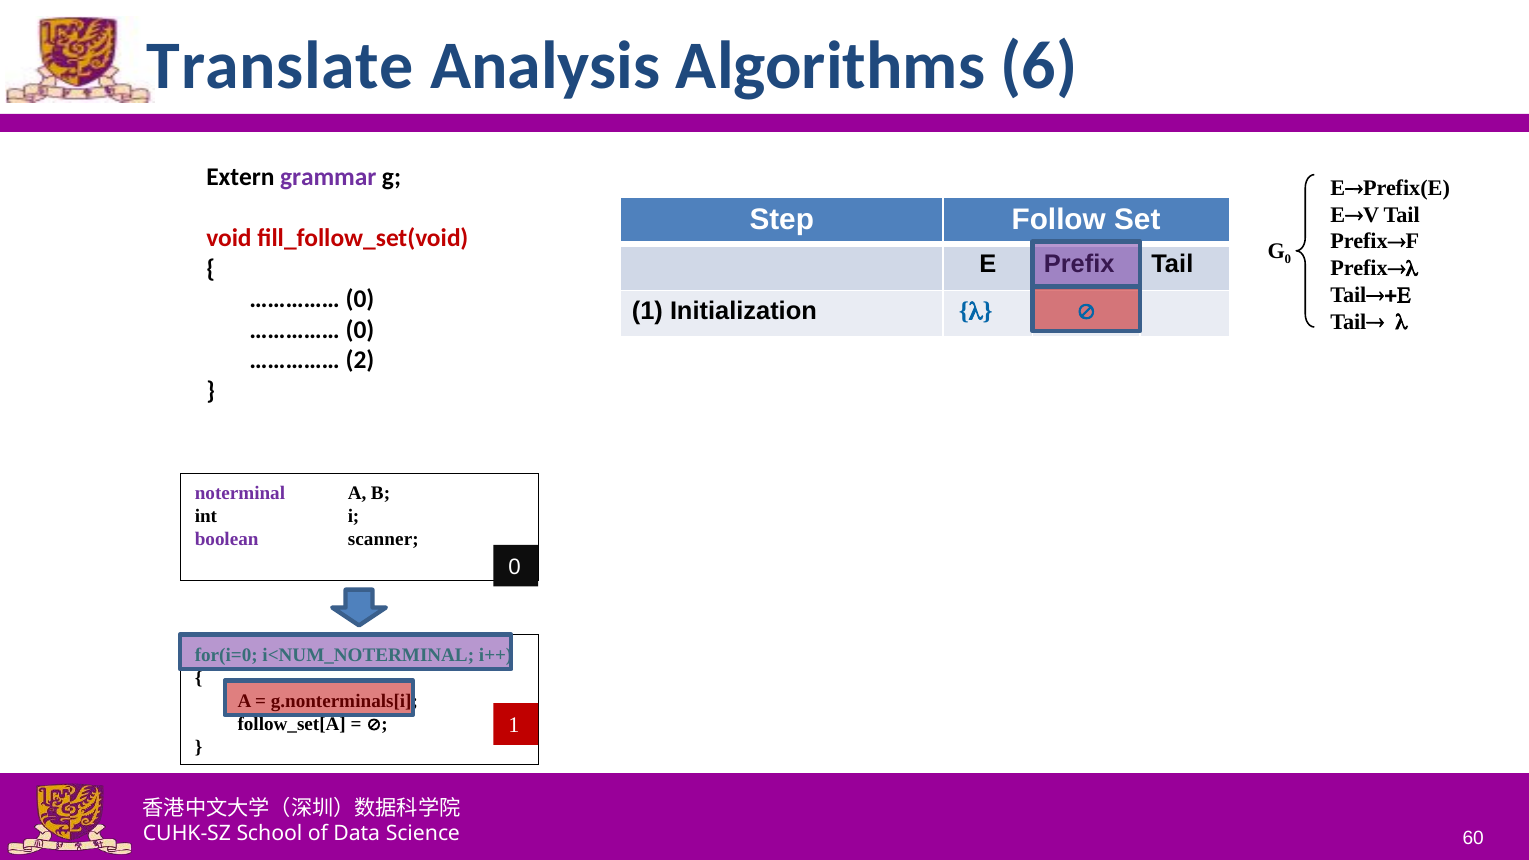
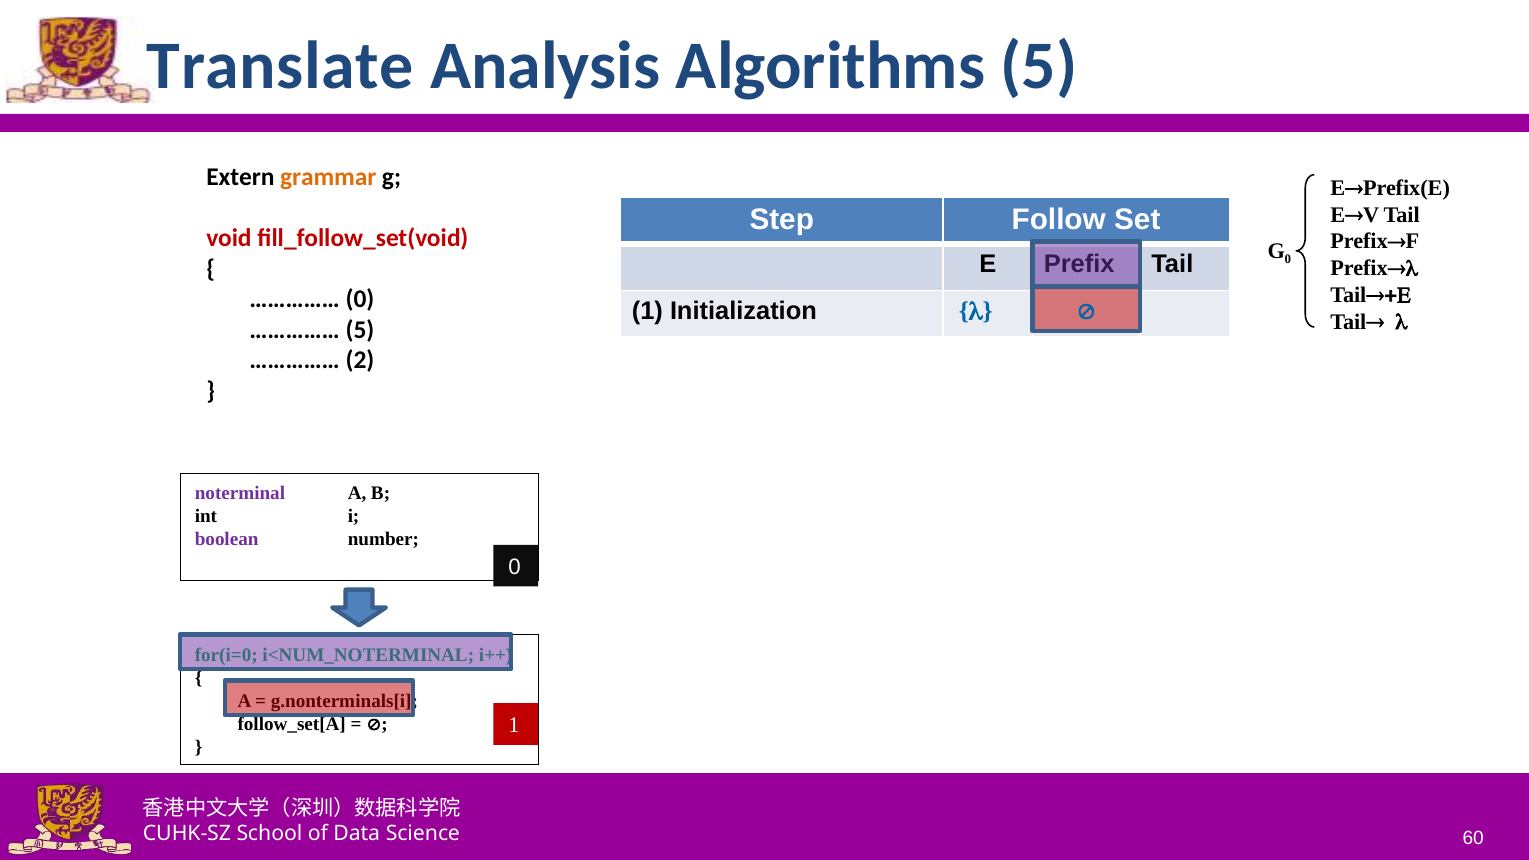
Algorithms 6: 6 -> 5
grammar colour: purple -> orange
0 at (360, 330): 0 -> 5
scanner: scanner -> number
